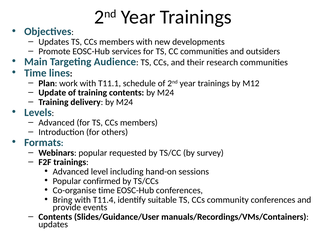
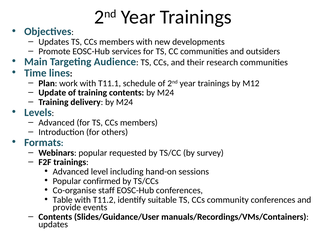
Co-organise time: time -> staff
Bring: Bring -> Table
T11.4: T11.4 -> T11.2
